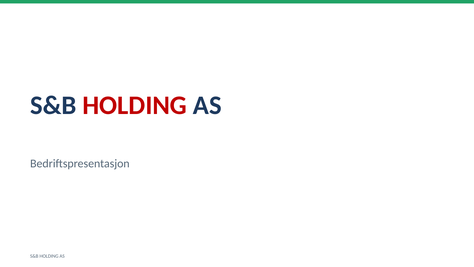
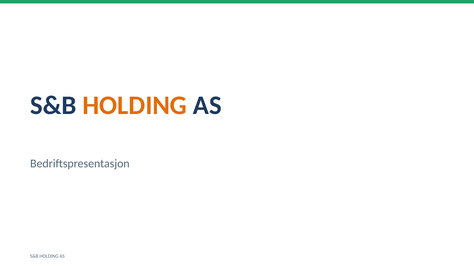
HOLDING at (135, 105) colour: red -> orange
